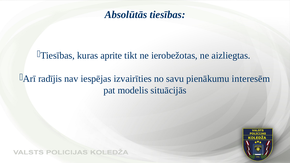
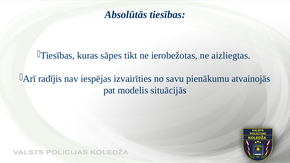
aprite: aprite -> sāpes
interesēm: interesēm -> atvainojās
